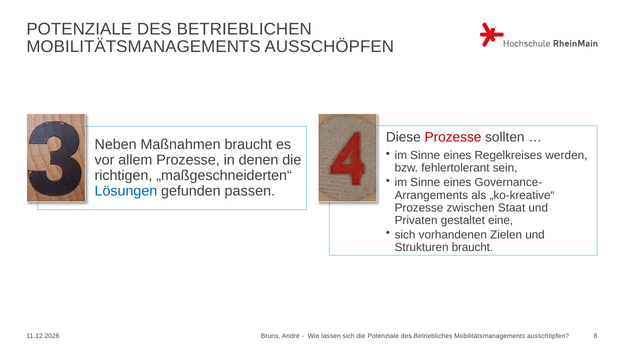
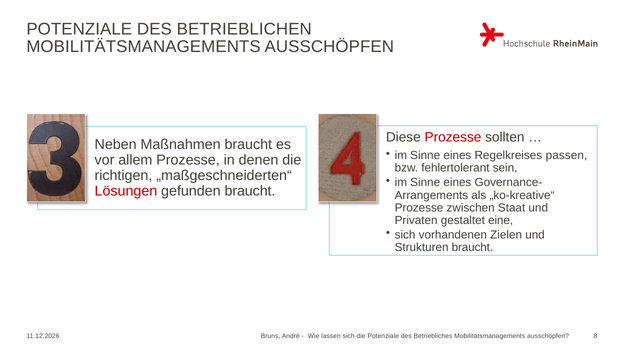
werden: werden -> passen
Lösungen colour: blue -> red
gefunden passen: passen -> braucht
